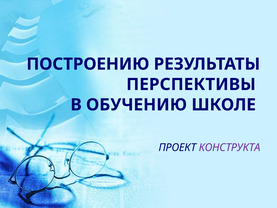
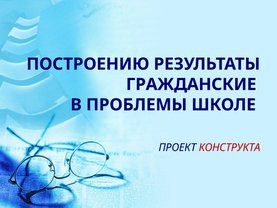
ПЕРСПЕКТИВЫ: ПЕРСПЕКТИВЫ -> ГРАЖДАНСКИЕ
ОБУЧЕНИЮ: ОБУЧЕНИЮ -> ПРОБЛЕМЫ
КОНСТРУКТА colour: purple -> red
